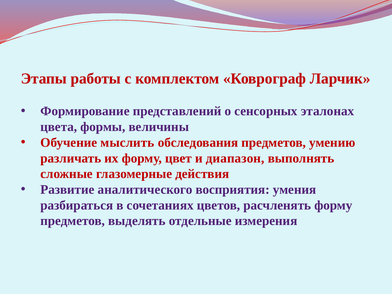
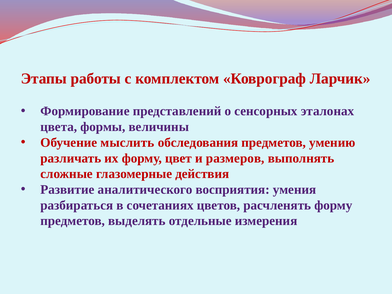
диапазон: диапазон -> размеров
